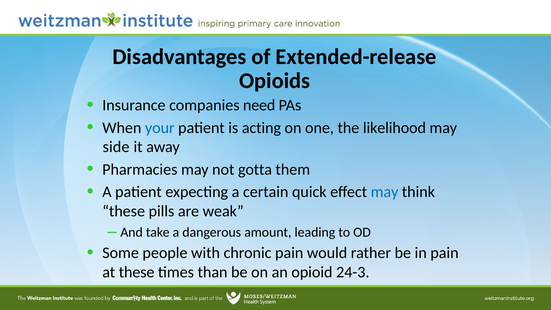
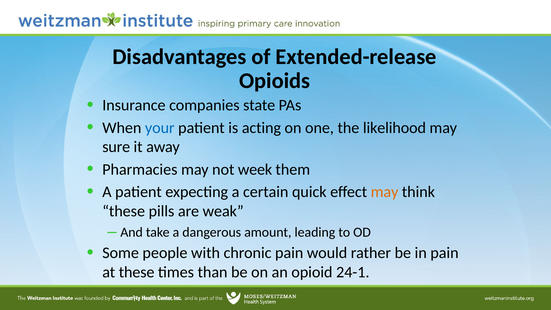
need: need -> state
side: side -> sure
gotta: gotta -> week
may at (385, 192) colour: blue -> orange
24-3: 24-3 -> 24-1
